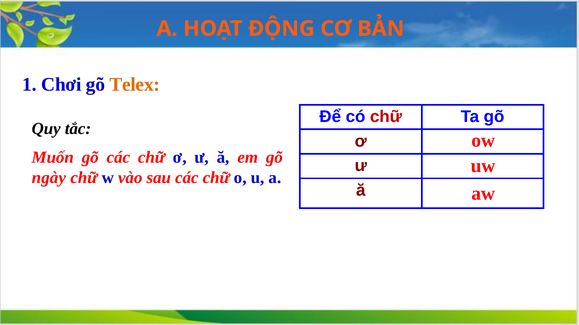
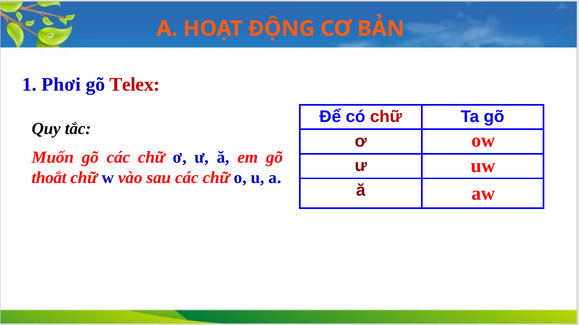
Chơi: Chơi -> Phơi
Telex colour: orange -> red
ngày: ngày -> thoắt
